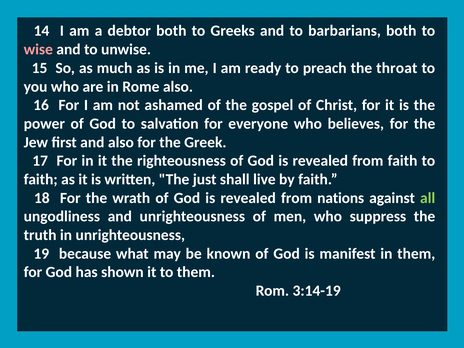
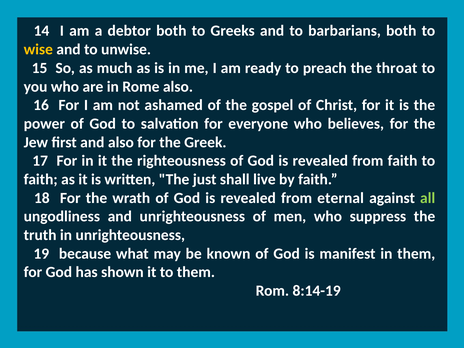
wise colour: pink -> yellow
nations: nations -> eternal
3:14-19: 3:14-19 -> 8:14-19
